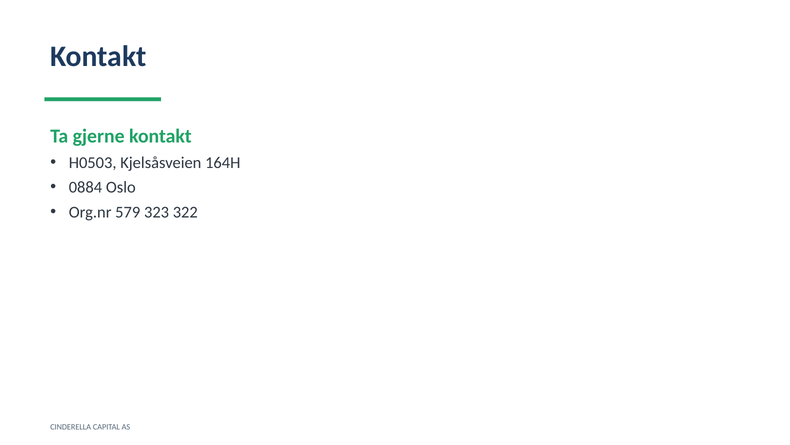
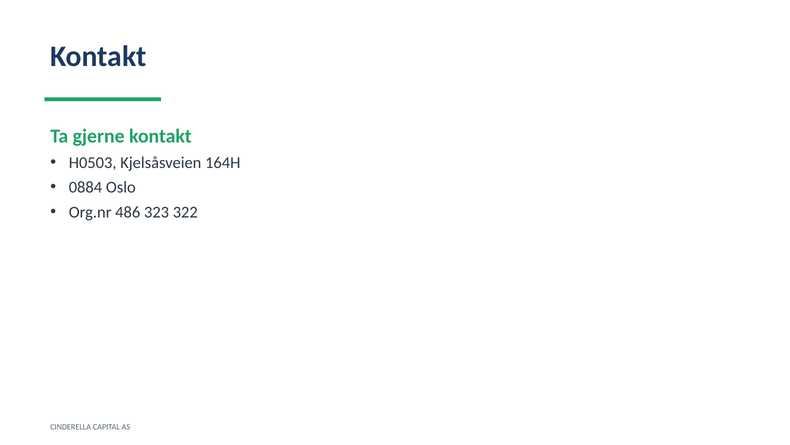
579: 579 -> 486
